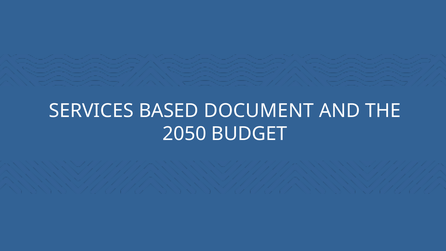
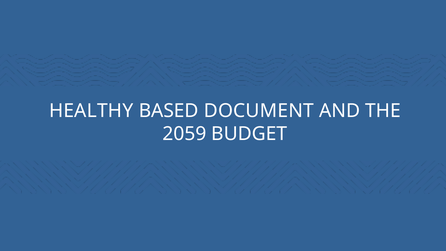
SERVICES: SERVICES -> HEALTHY
2050: 2050 -> 2059
